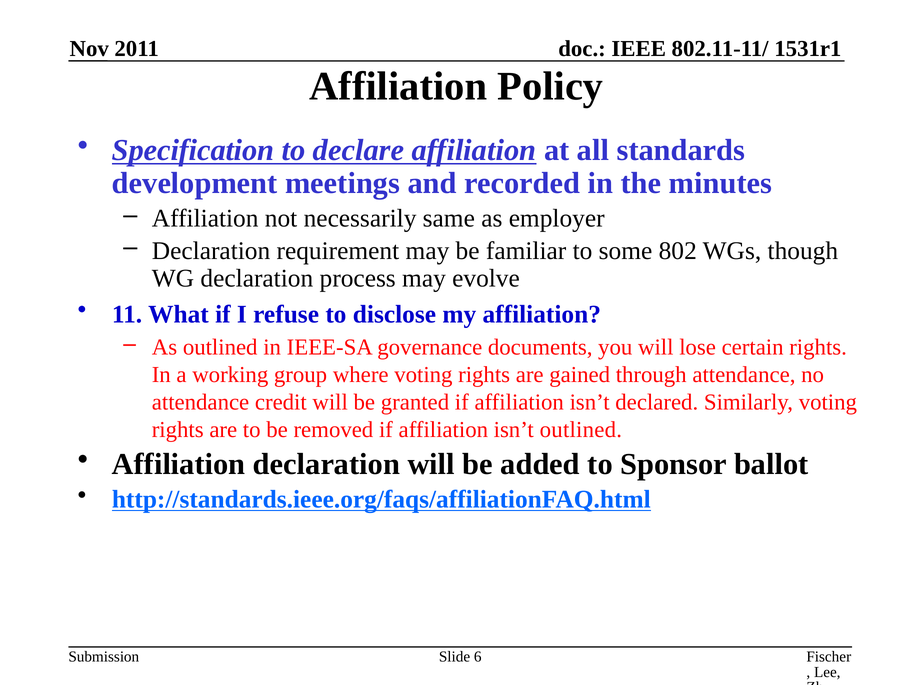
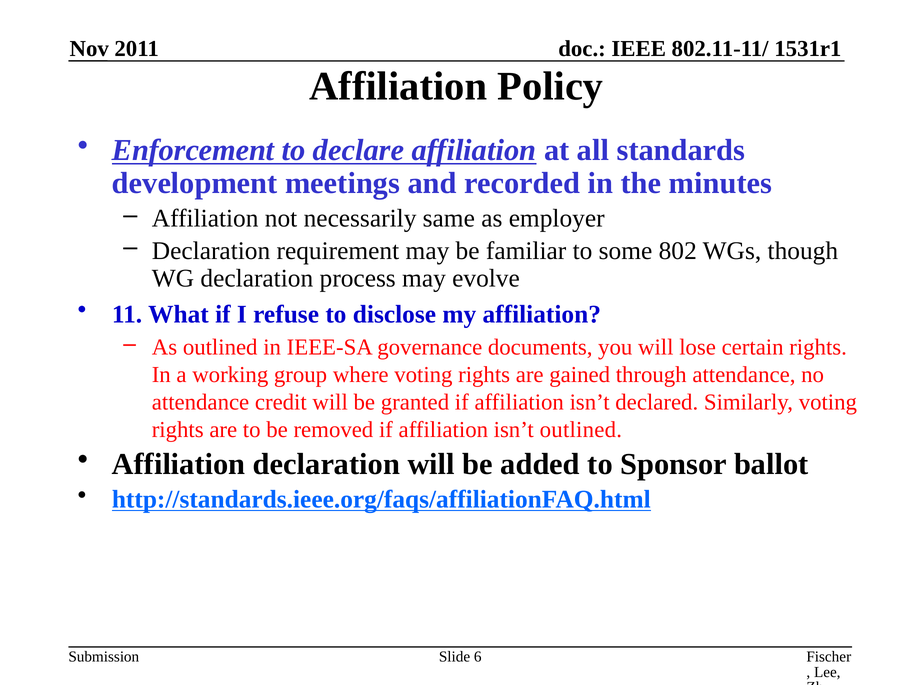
Specification: Specification -> Enforcement
